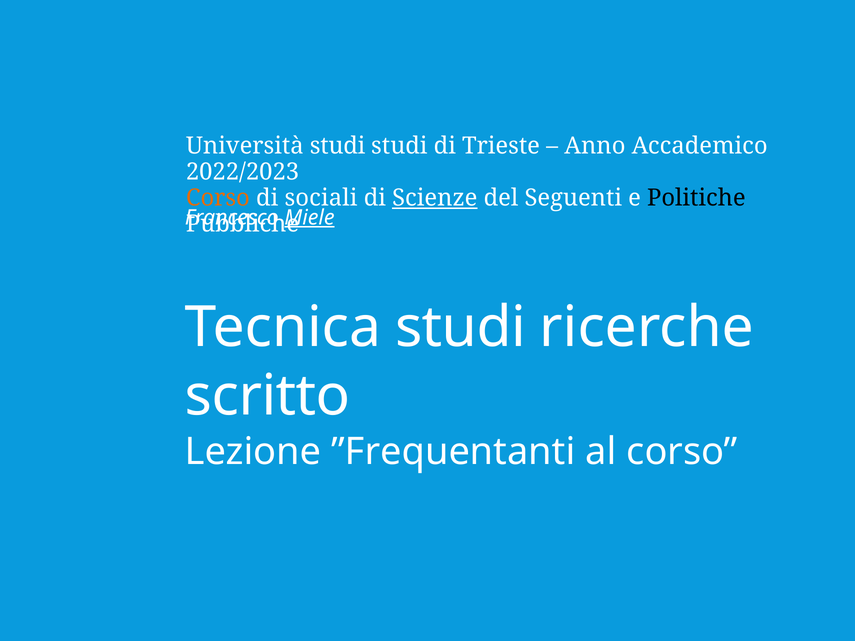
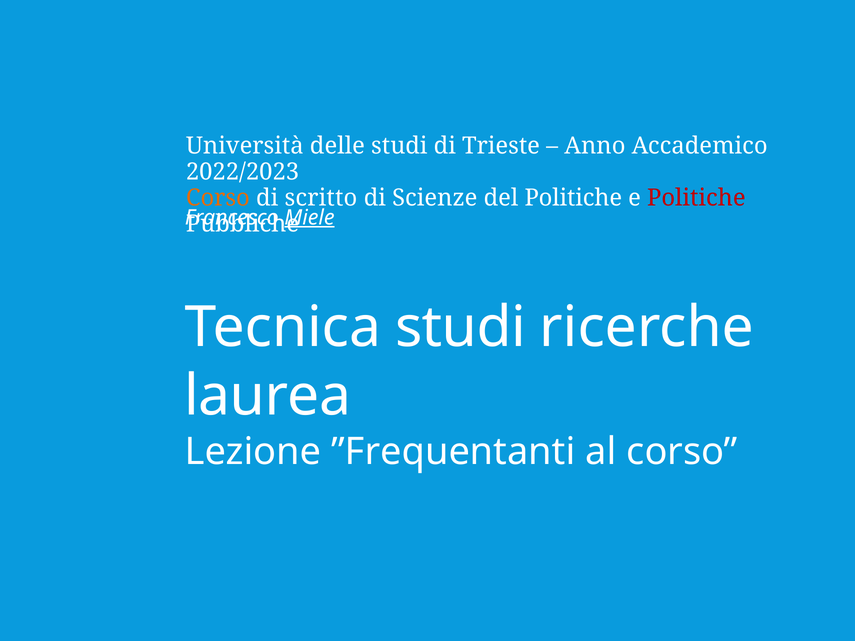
Università studi: studi -> delle
sociali: sociali -> scritto
Scienze underline: present -> none
del Seguenti: Seguenti -> Politiche
Politiche at (696, 198) colour: black -> red
scritto: scritto -> laurea
